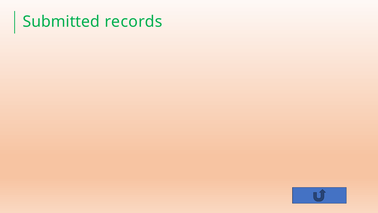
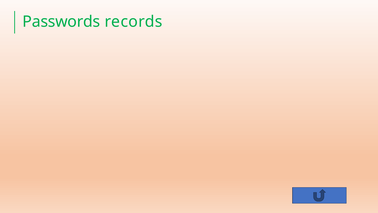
Submitted: Submitted -> Passwords
